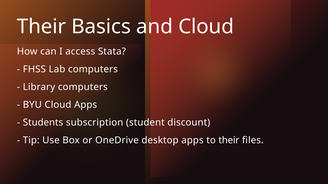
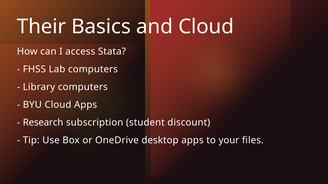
Students: Students -> Research
to their: their -> your
